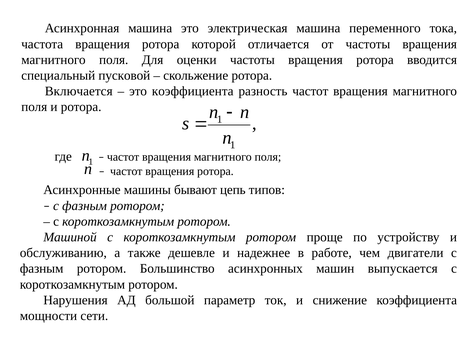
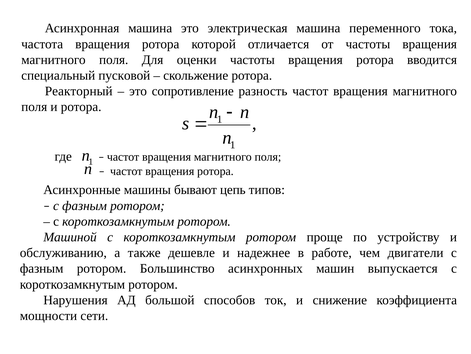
Включается: Включается -> Реакторный
это коэффициента: коэффициента -> сопротивление
параметр: параметр -> способов
